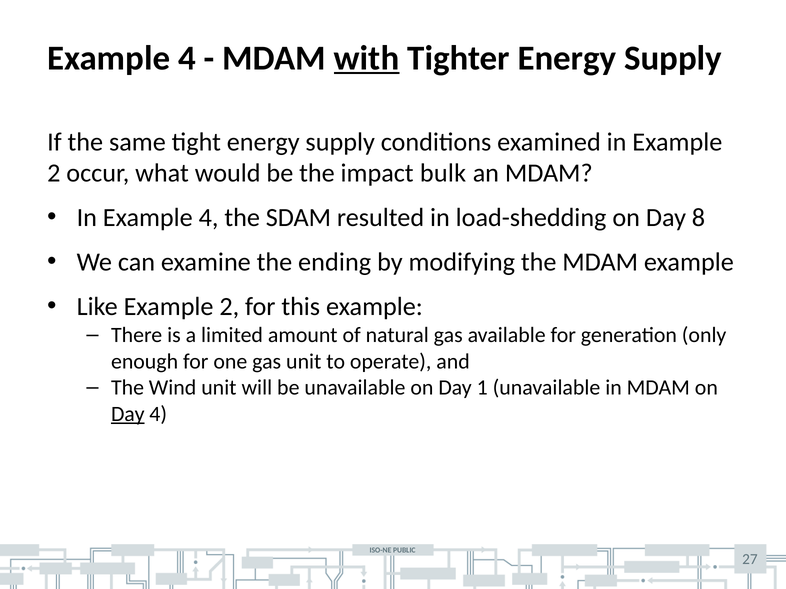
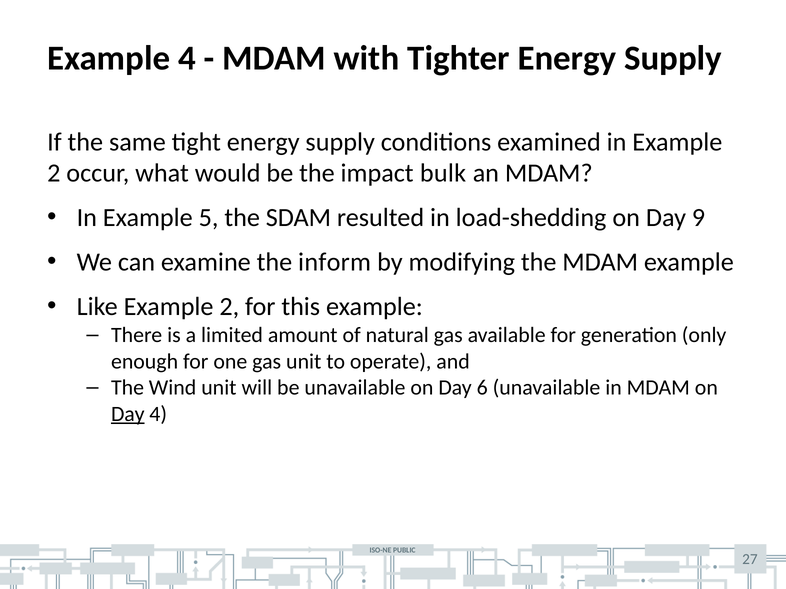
with underline: present -> none
In Example 4: 4 -> 5
8: 8 -> 9
ending: ending -> inform
1: 1 -> 6
